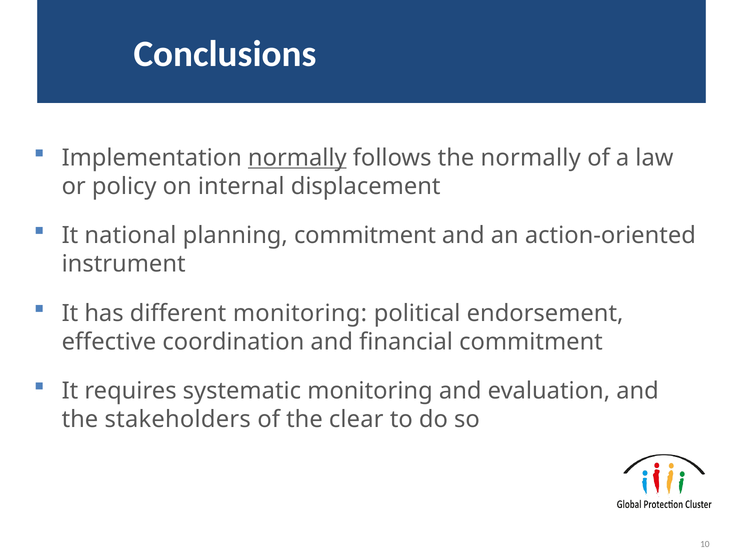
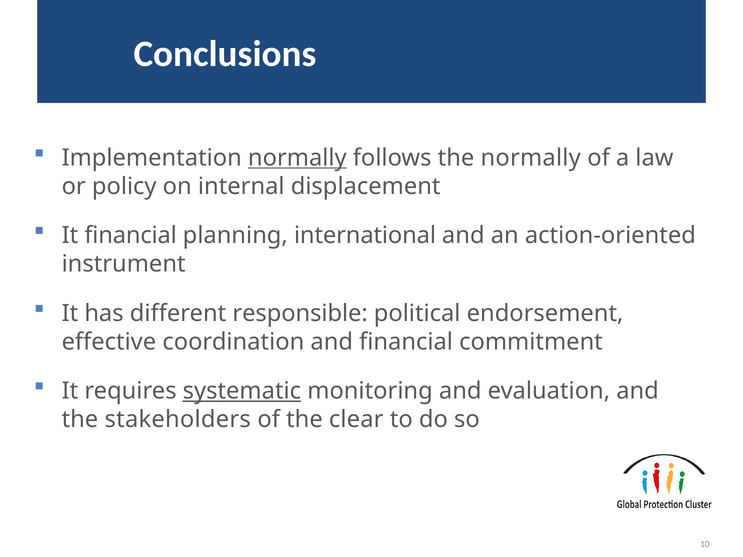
It national: national -> financial
planning commitment: commitment -> international
different monitoring: monitoring -> responsible
systematic underline: none -> present
